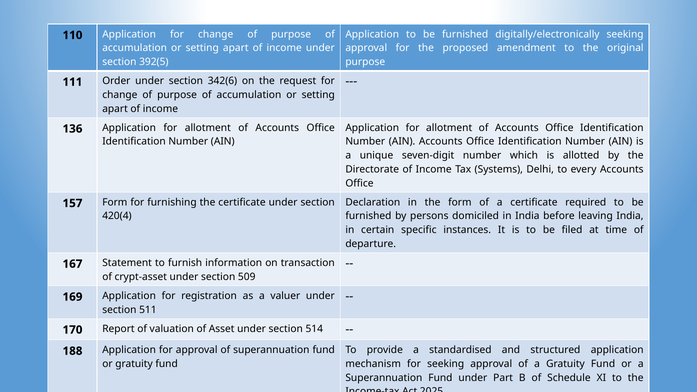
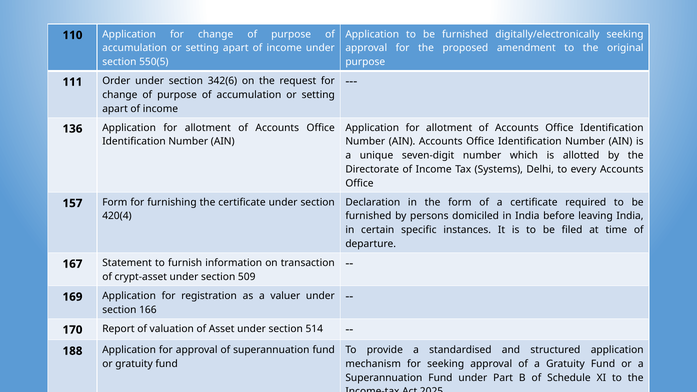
392(5: 392(5 -> 550(5
511: 511 -> 166
